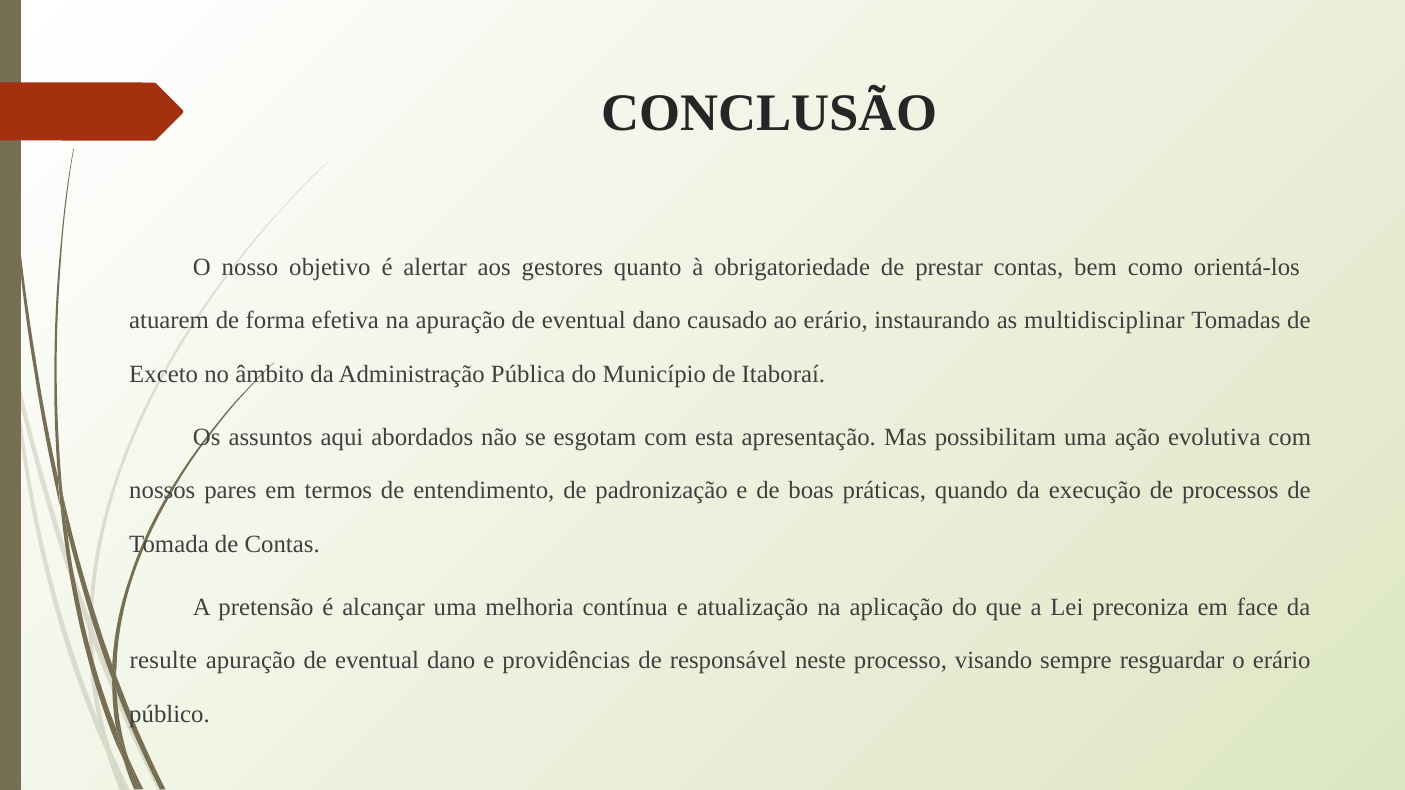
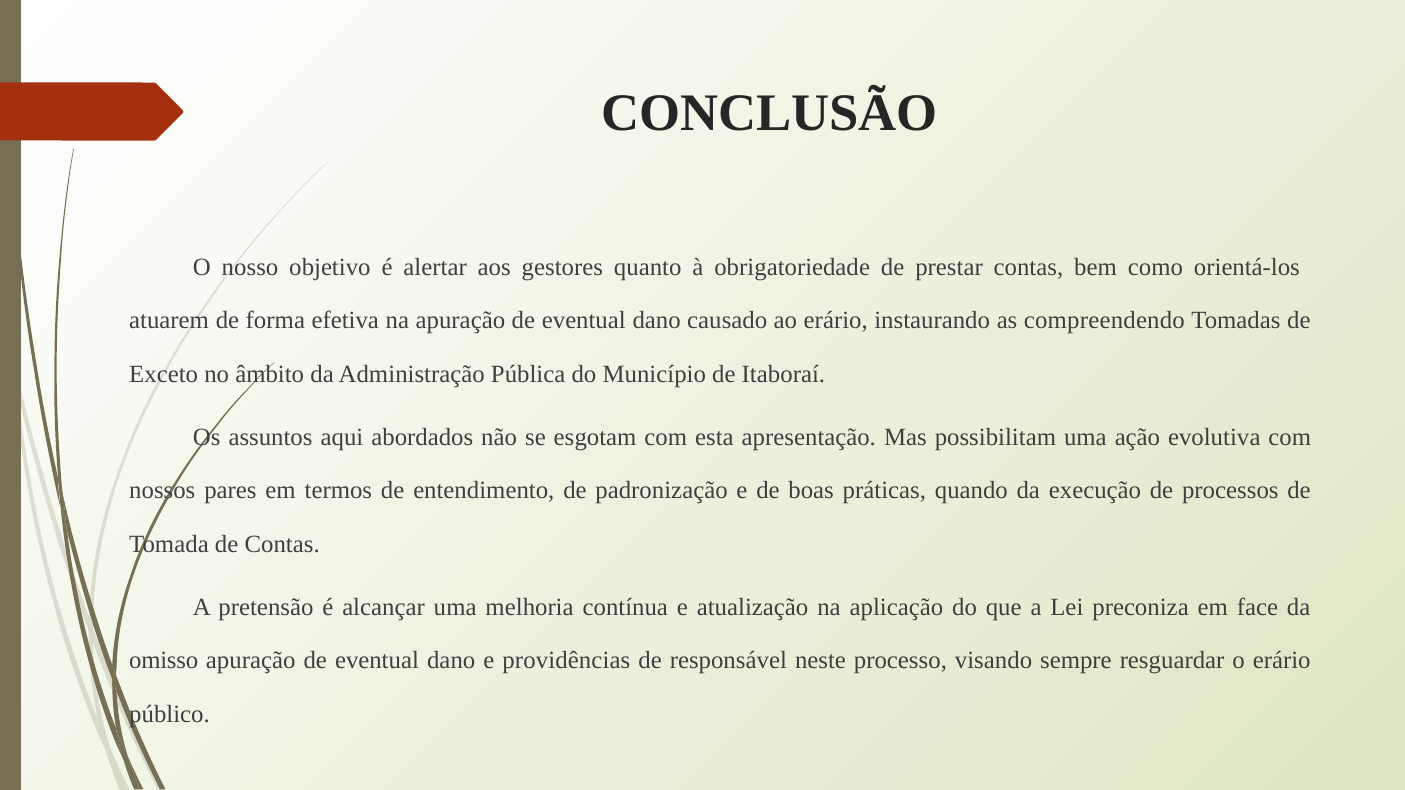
multidisciplinar: multidisciplinar -> compreendendo
resulte: resulte -> omisso
